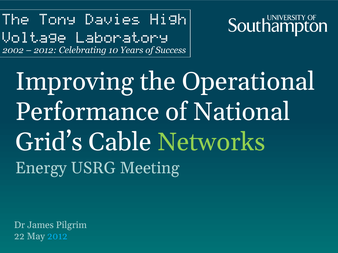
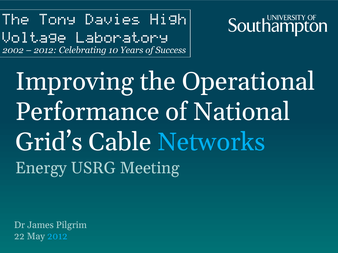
Networks colour: light green -> light blue
